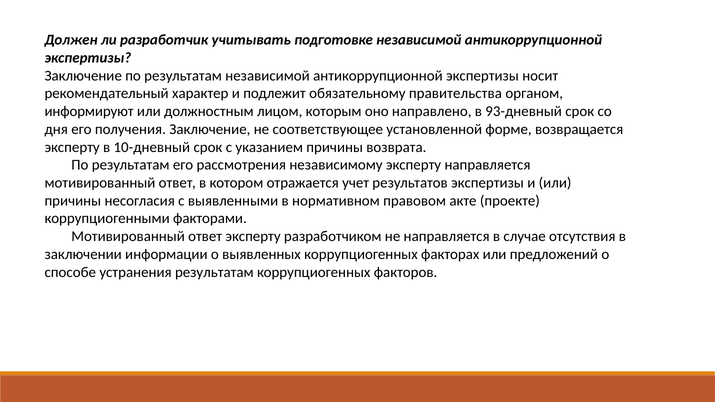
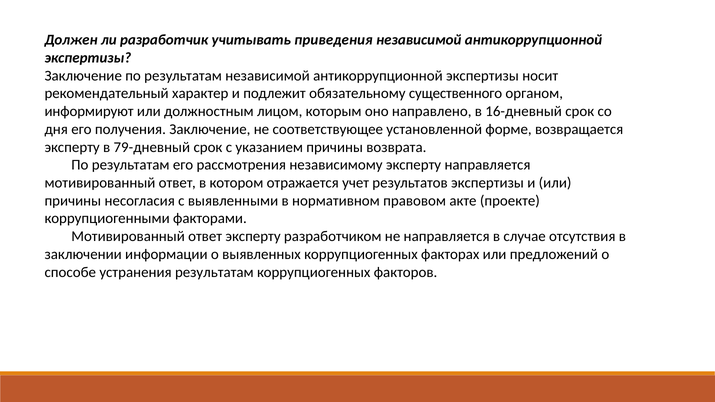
подготовке: подготовке -> приведения
правительства: правительства -> существенного
93-дневный: 93-дневный -> 16-дневный
10-дневный: 10-дневный -> 79-дневный
